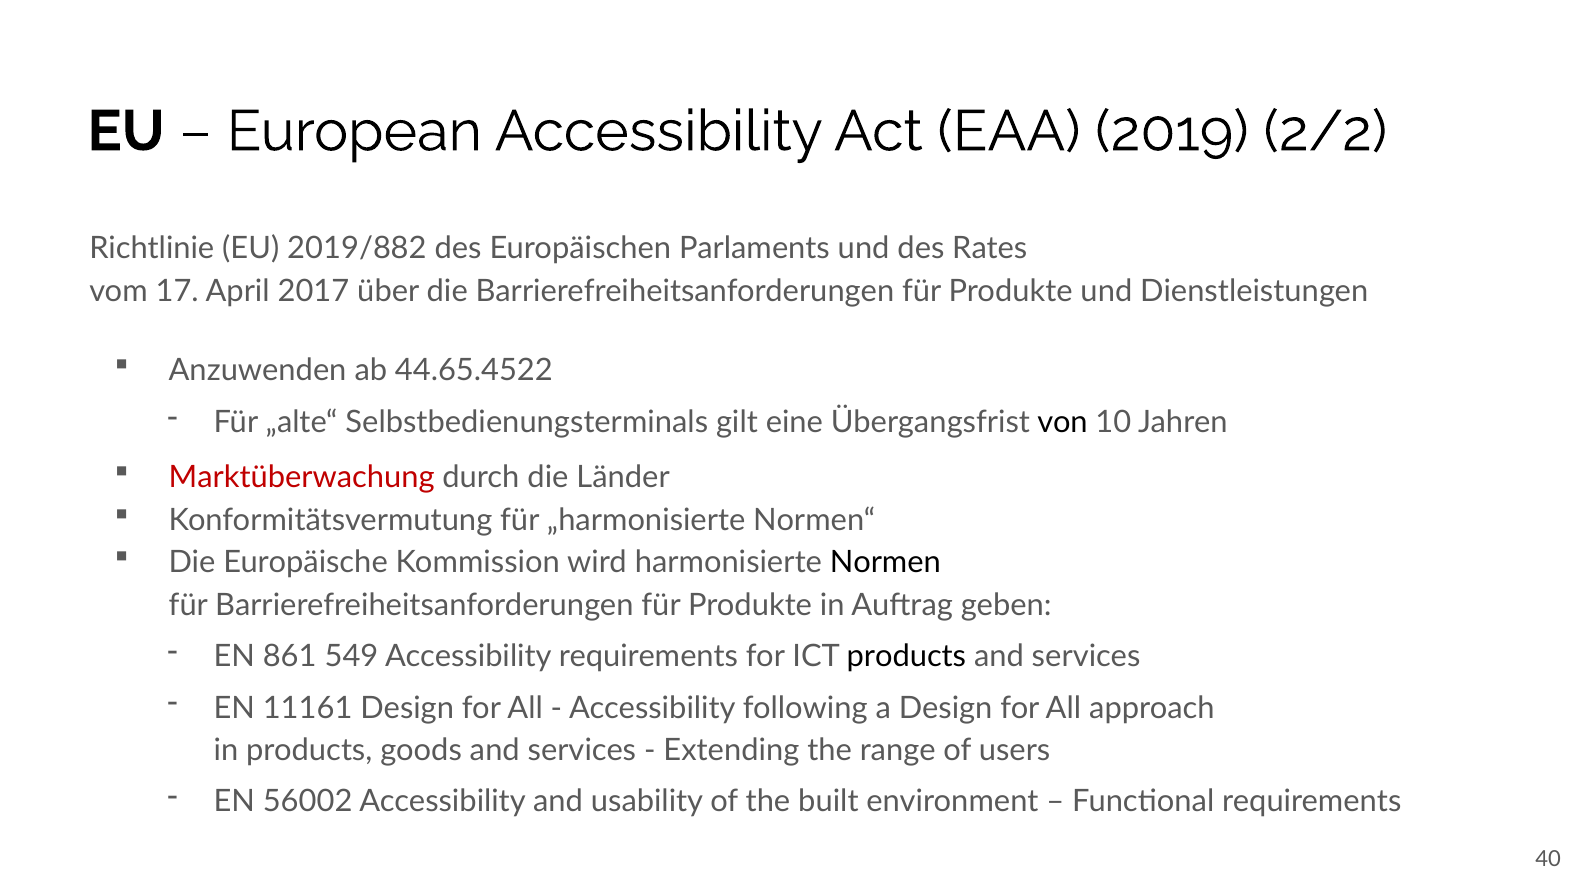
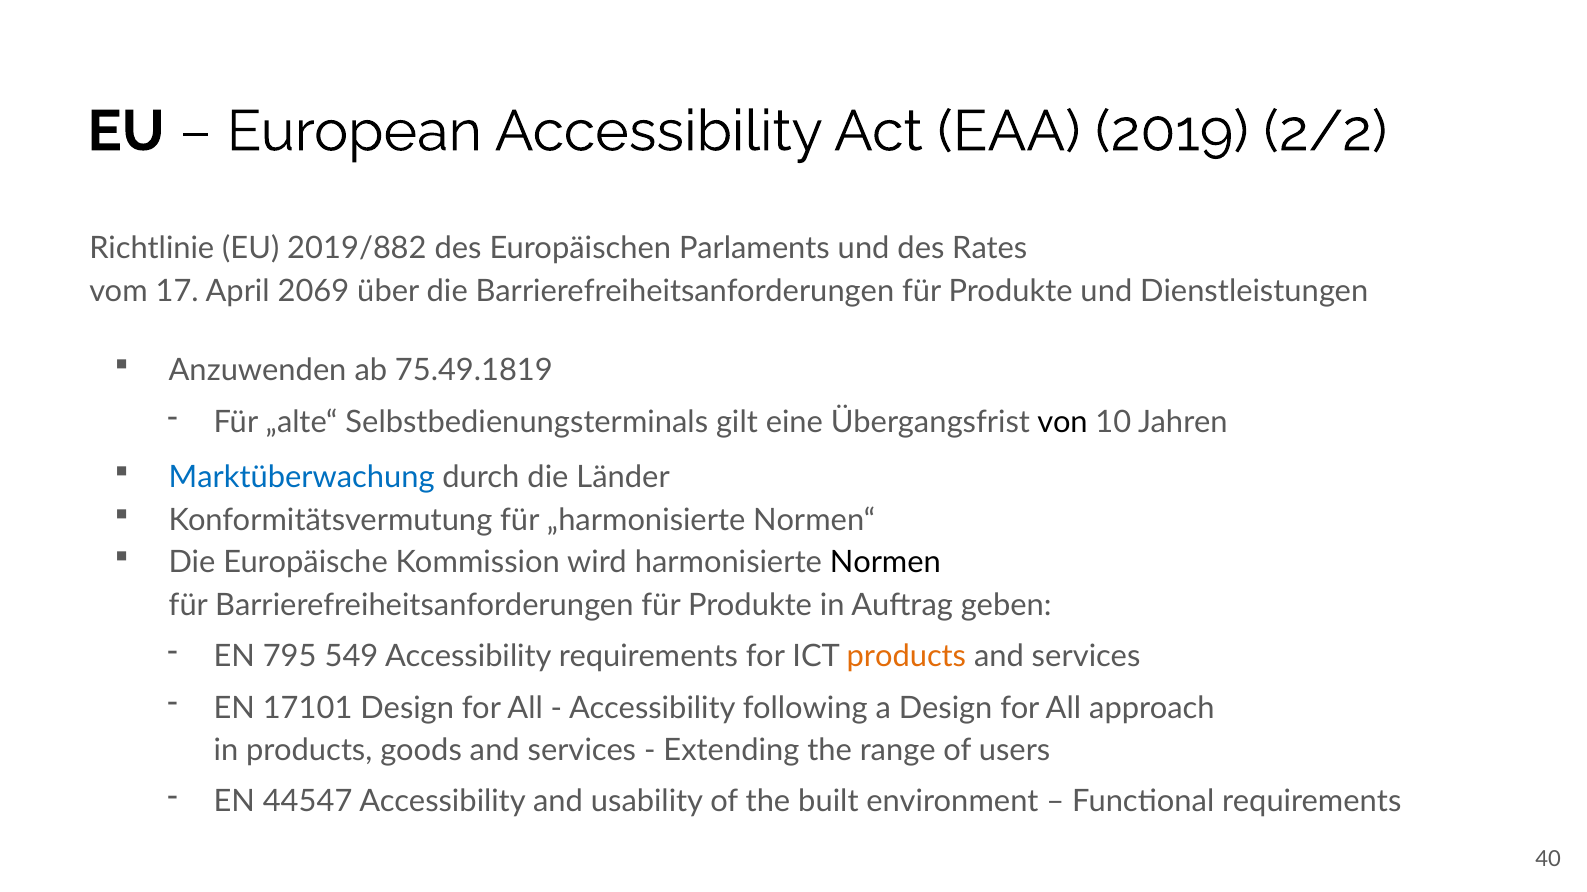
2017: 2017 -> 2069
44.65.4522: 44.65.4522 -> 75.49.1819
Marktüberwachung colour: red -> blue
861: 861 -> 795
products at (906, 657) colour: black -> orange
11161: 11161 -> 17101
56002: 56002 -> 44547
